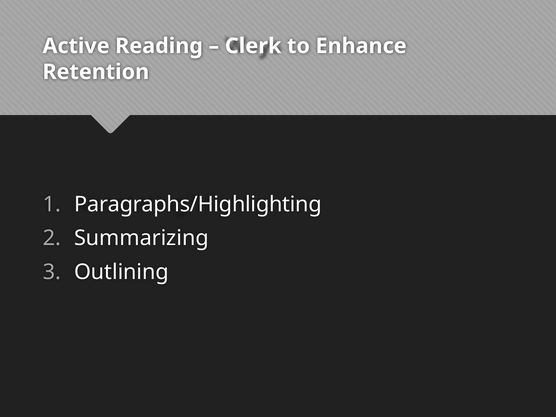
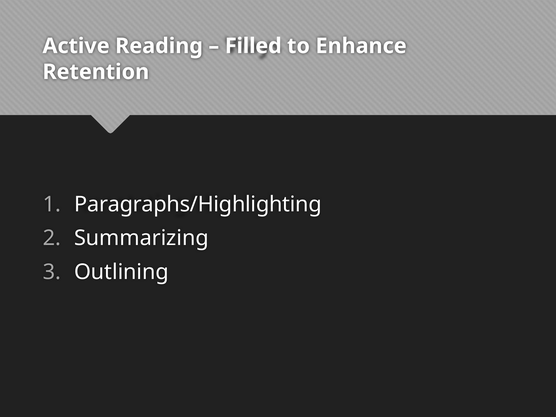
Clerk: Clerk -> Filled
